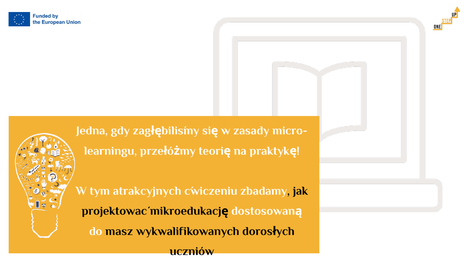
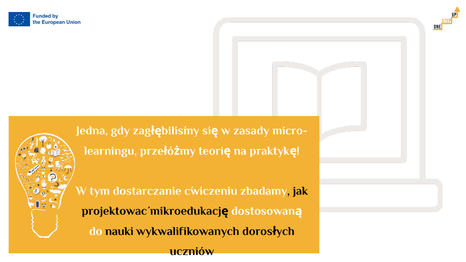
atrakcyjnych: atrakcyjnych -> dostarczanie
masz: masz -> nauki
